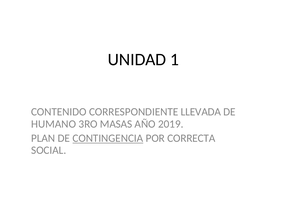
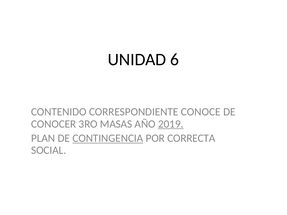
1: 1 -> 6
LLEVADA: LLEVADA -> CONOCE
HUMANO: HUMANO -> CONOCER
2019 underline: none -> present
